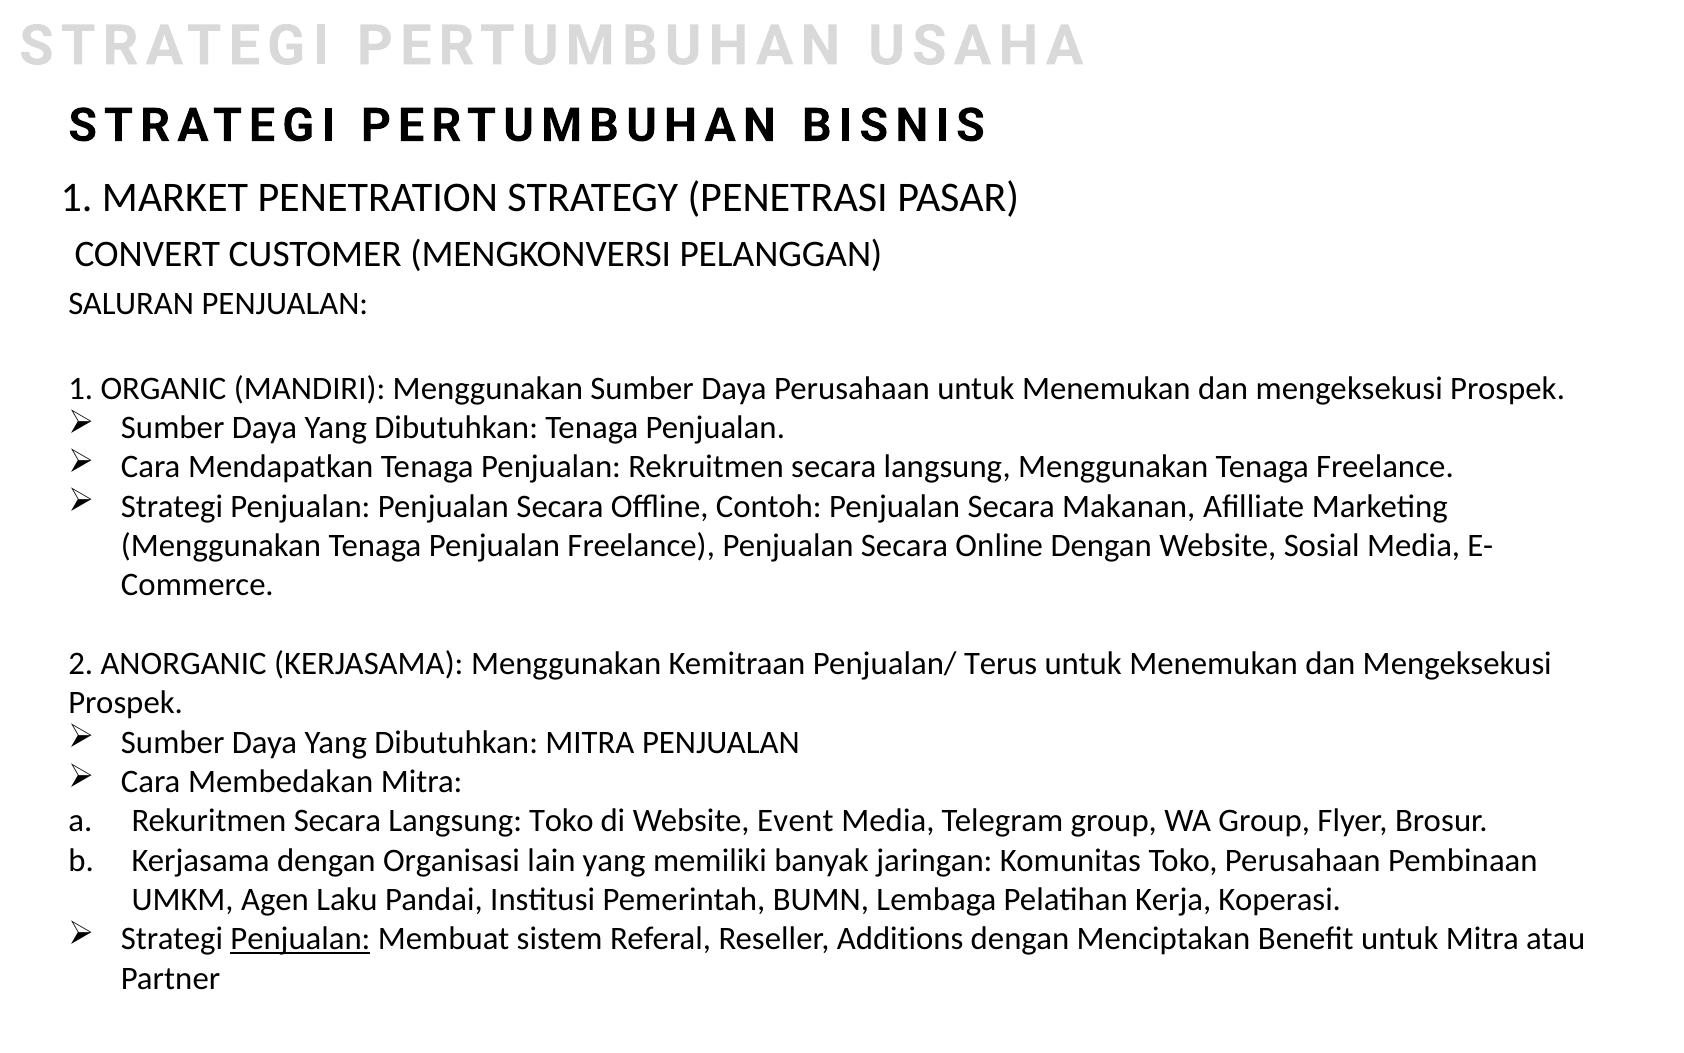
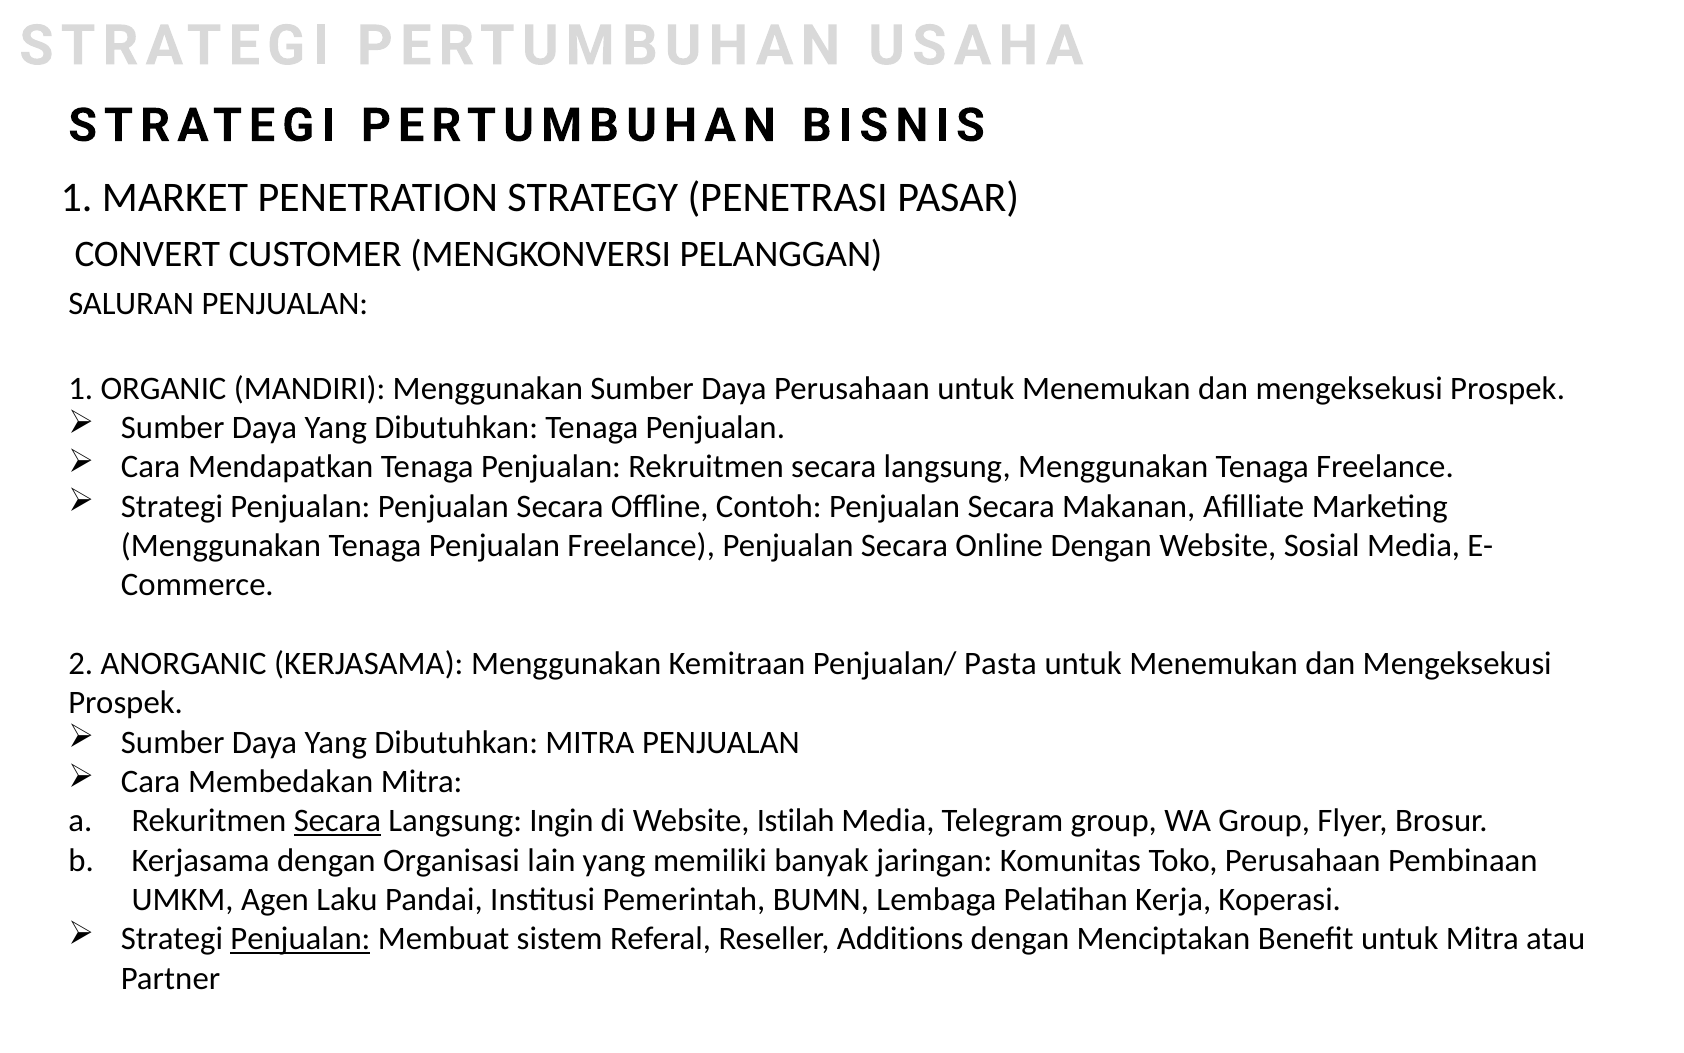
Terus: Terus -> Pasta
Secara at (337, 821) underline: none -> present
Langsung Toko: Toko -> Ingin
Event: Event -> Istilah
